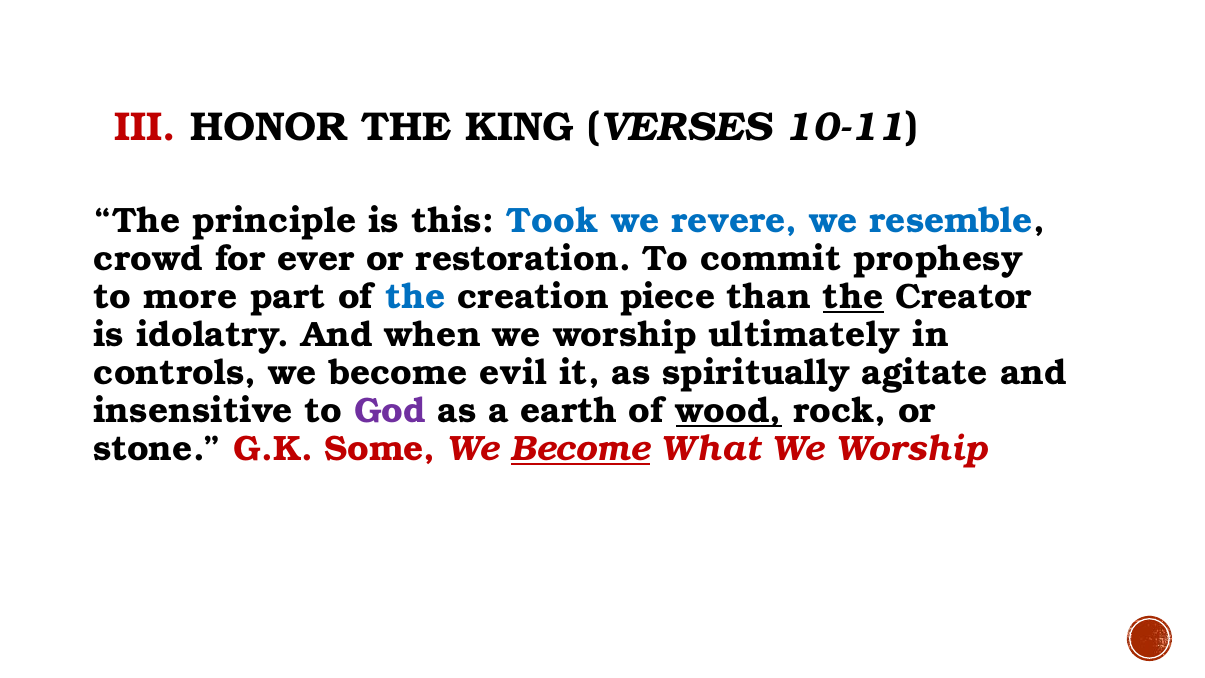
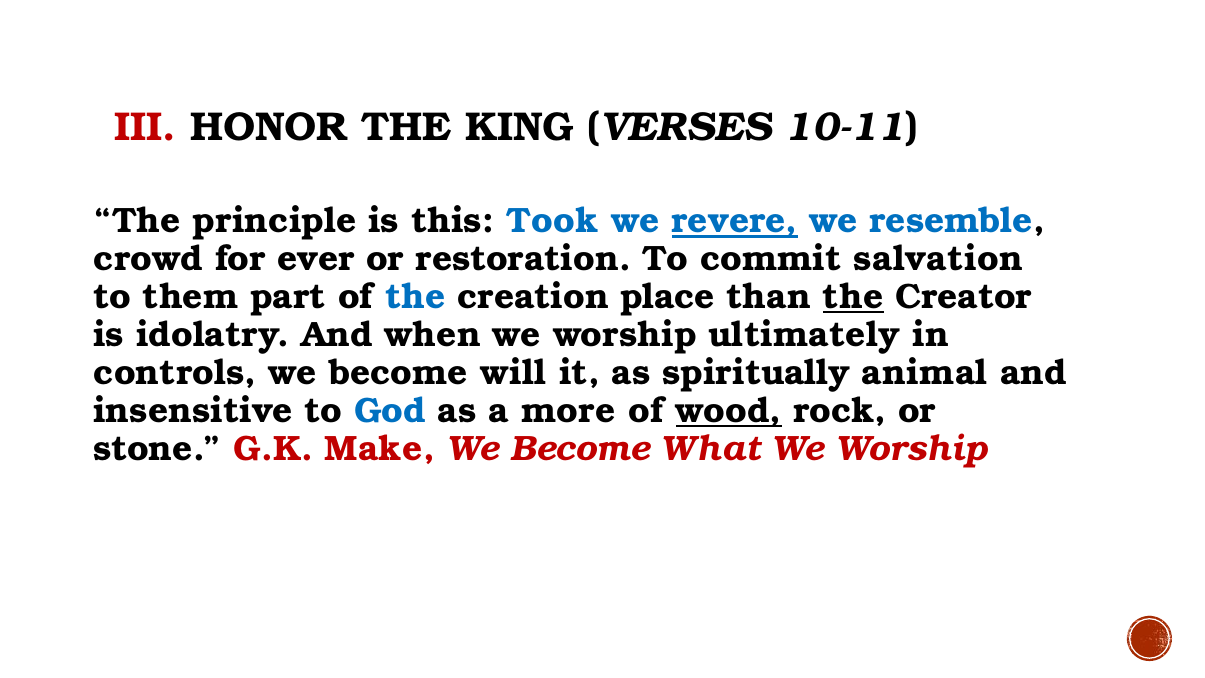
revere underline: none -> present
prophesy: prophesy -> salvation
more: more -> them
piece: piece -> place
evil: evil -> will
agitate: agitate -> animal
God colour: purple -> blue
earth: earth -> more
Some: Some -> Make
Become at (580, 449) underline: present -> none
